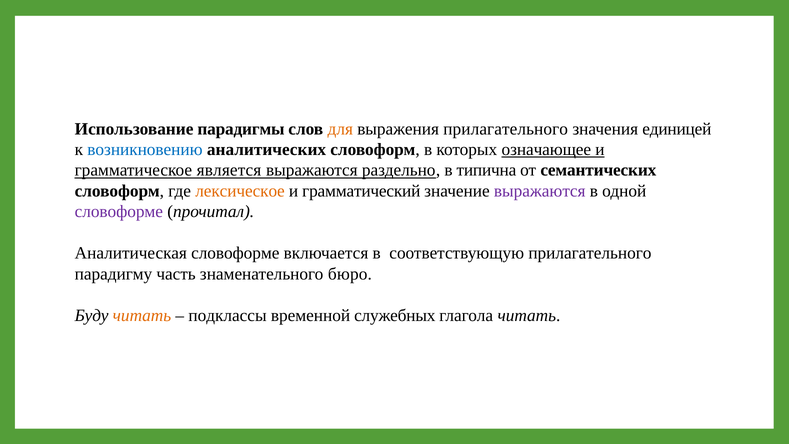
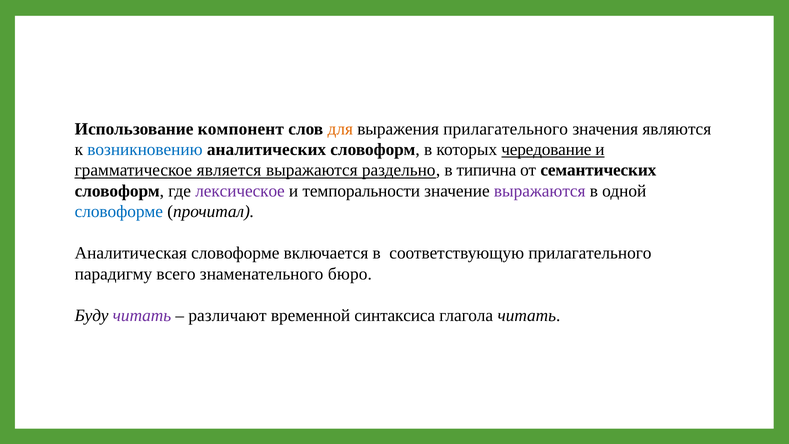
парадигмы: парадигмы -> компонент
единицей: единицей -> являются
означающее: означающее -> чередование
лексическое colour: orange -> purple
грамматический: грамматический -> темпоральности
словоформе at (119, 212) colour: purple -> blue
часть: часть -> всего
читать at (142, 315) colour: orange -> purple
подклассы: подклассы -> различают
служебных: служебных -> синтаксиса
